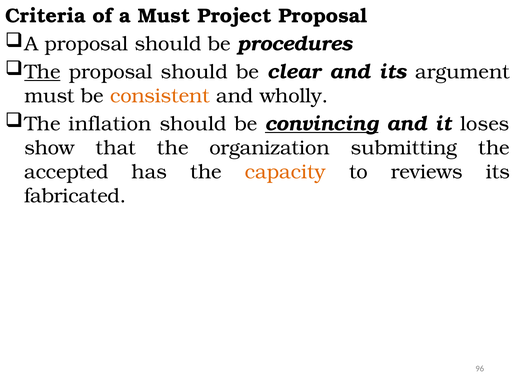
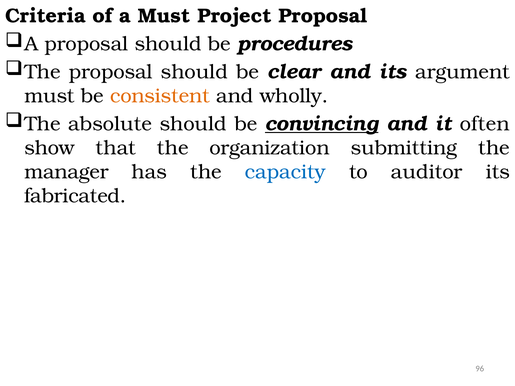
The at (42, 72) underline: present -> none
inflation: inflation -> absolute
loses: loses -> often
accepted: accepted -> manager
capacity colour: orange -> blue
reviews: reviews -> auditor
